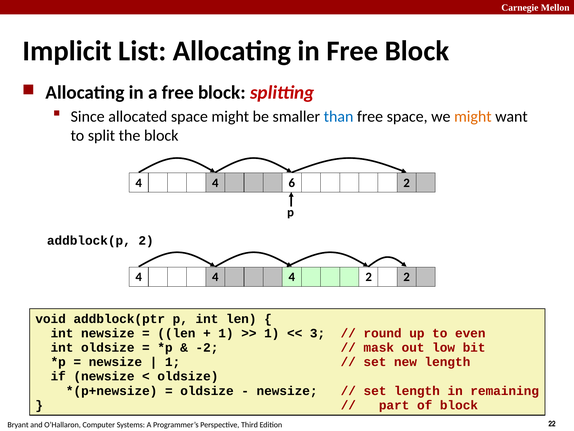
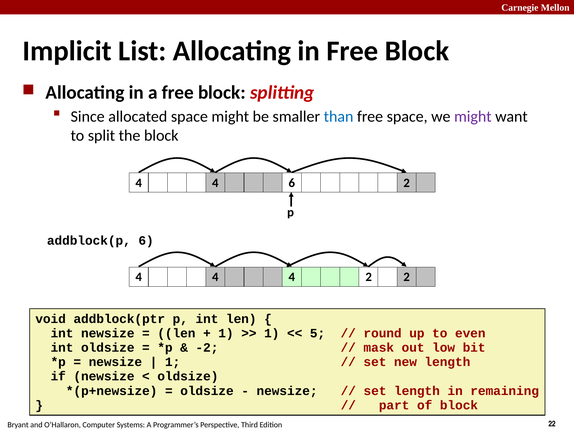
might at (473, 116) colour: orange -> purple
addblock(p 2: 2 -> 6
3: 3 -> 5
